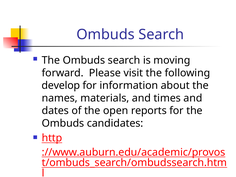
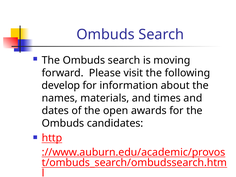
reports: reports -> awards
